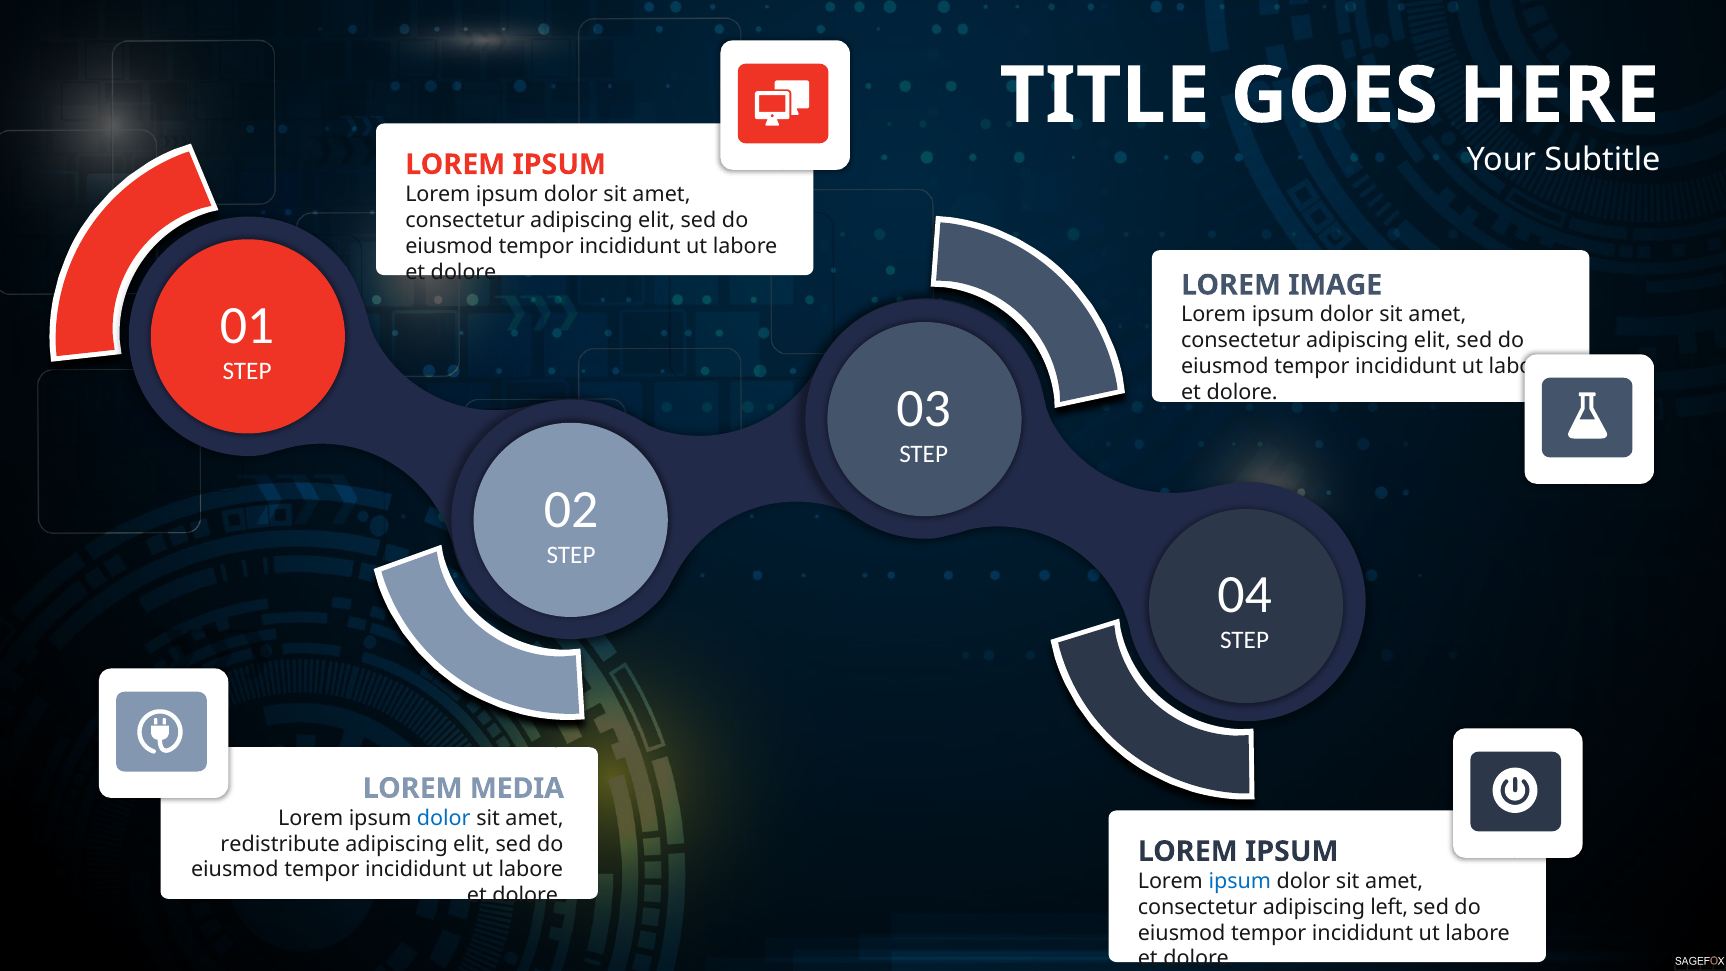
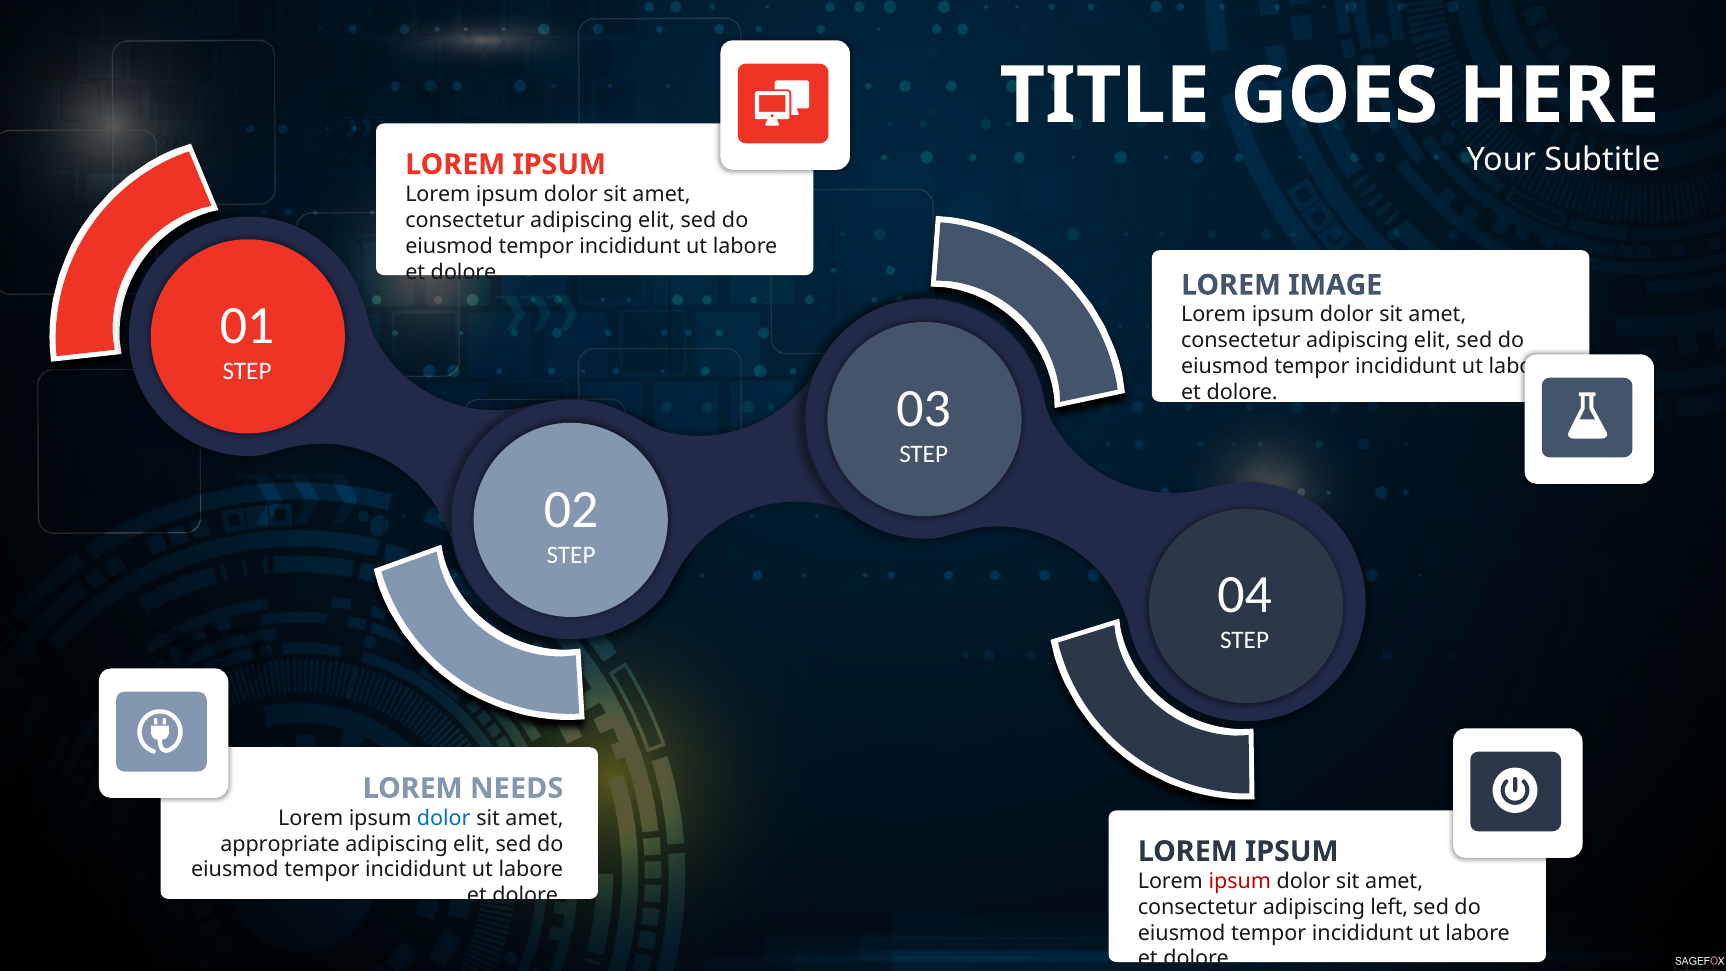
MEDIA: MEDIA -> NEEDS
redistribute: redistribute -> appropriate
ipsum at (1240, 881) colour: blue -> red
